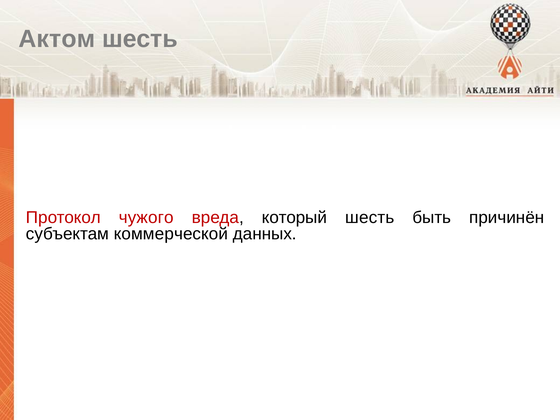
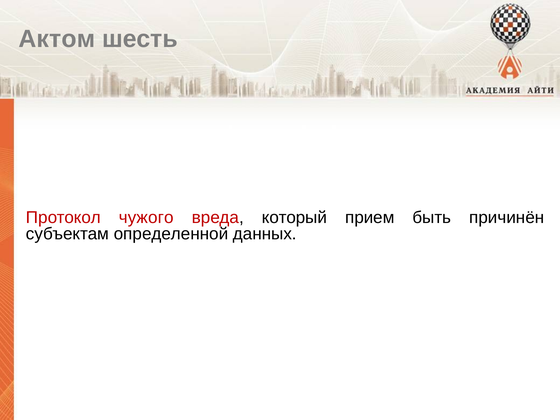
который шесть: шесть -> прием
коммерческой: коммерческой -> определенной
